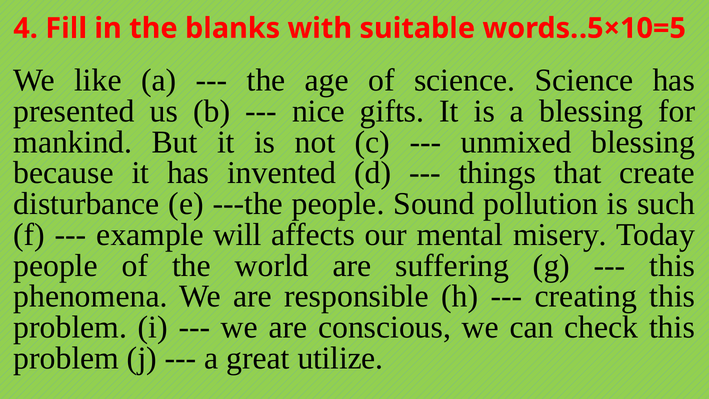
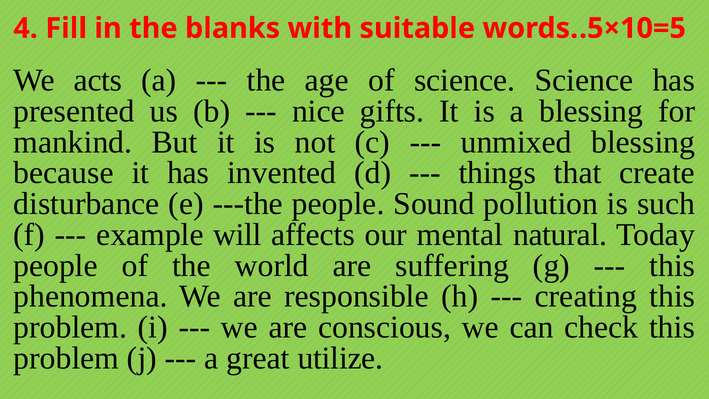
like: like -> acts
misery: misery -> natural
